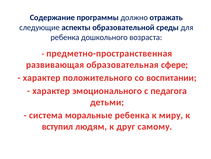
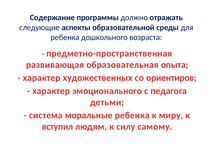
сфере: сфере -> опыта
положительного: положительного -> художественных
воспитании: воспитании -> ориентиров
друг: друг -> силу
